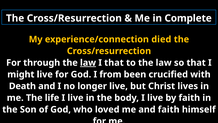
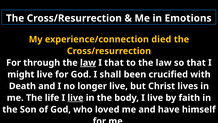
Complete: Complete -> Emotions
from: from -> shall
live at (75, 98) underline: none -> present
and faith: faith -> have
